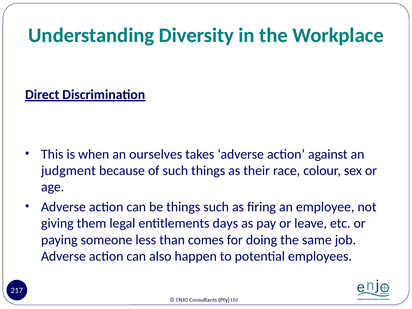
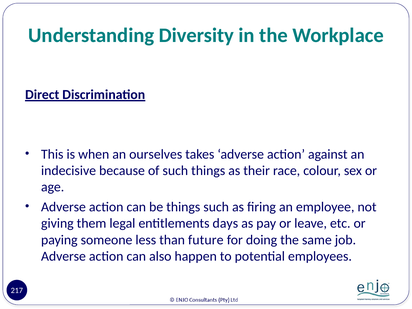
judgment: judgment -> indecisive
comes: comes -> future
